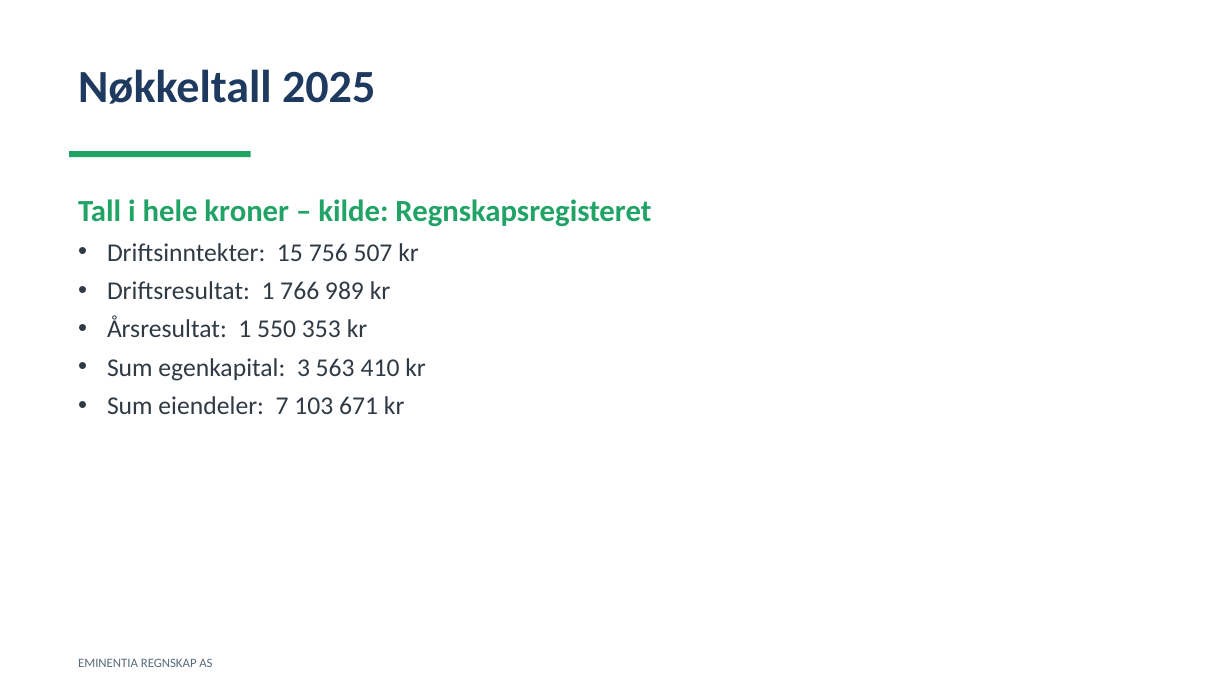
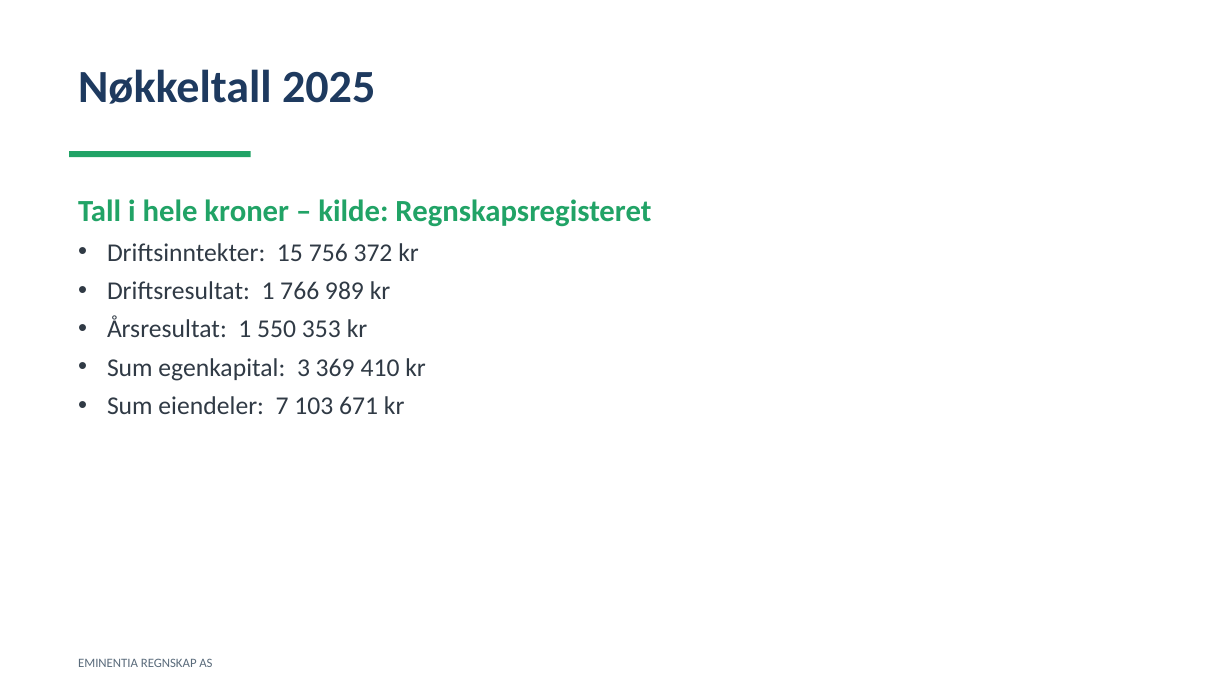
507: 507 -> 372
563: 563 -> 369
